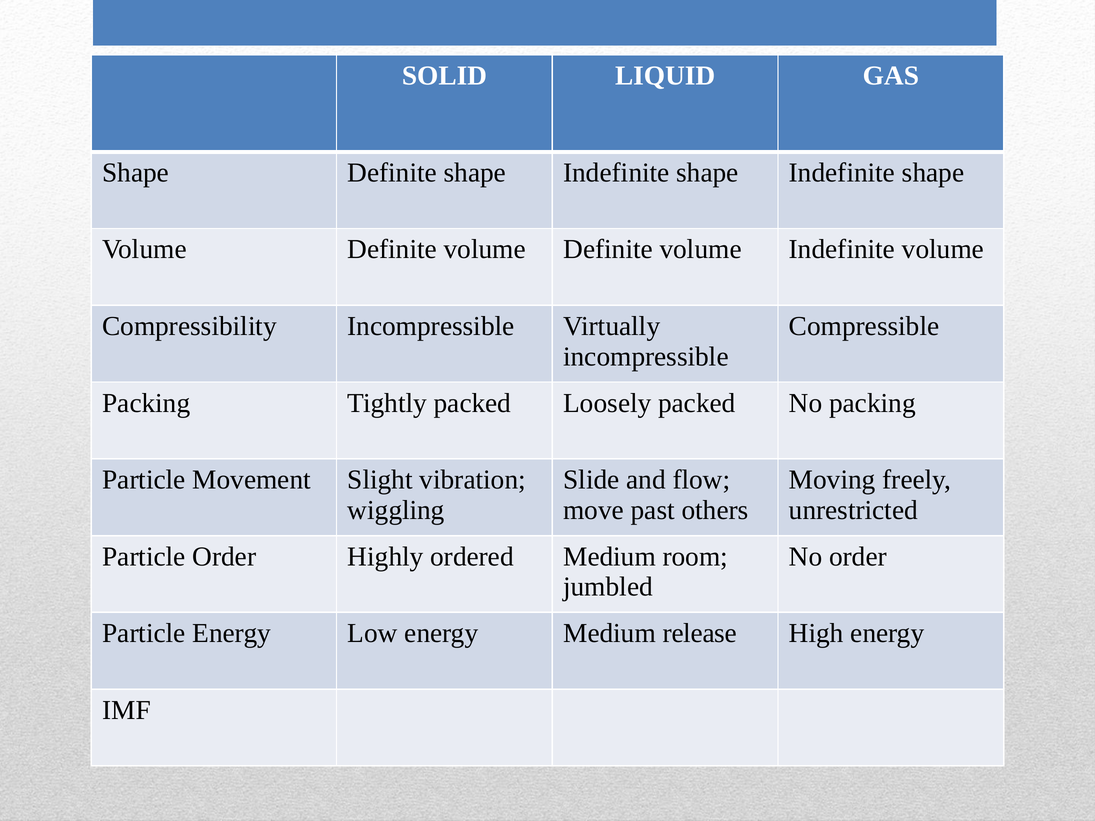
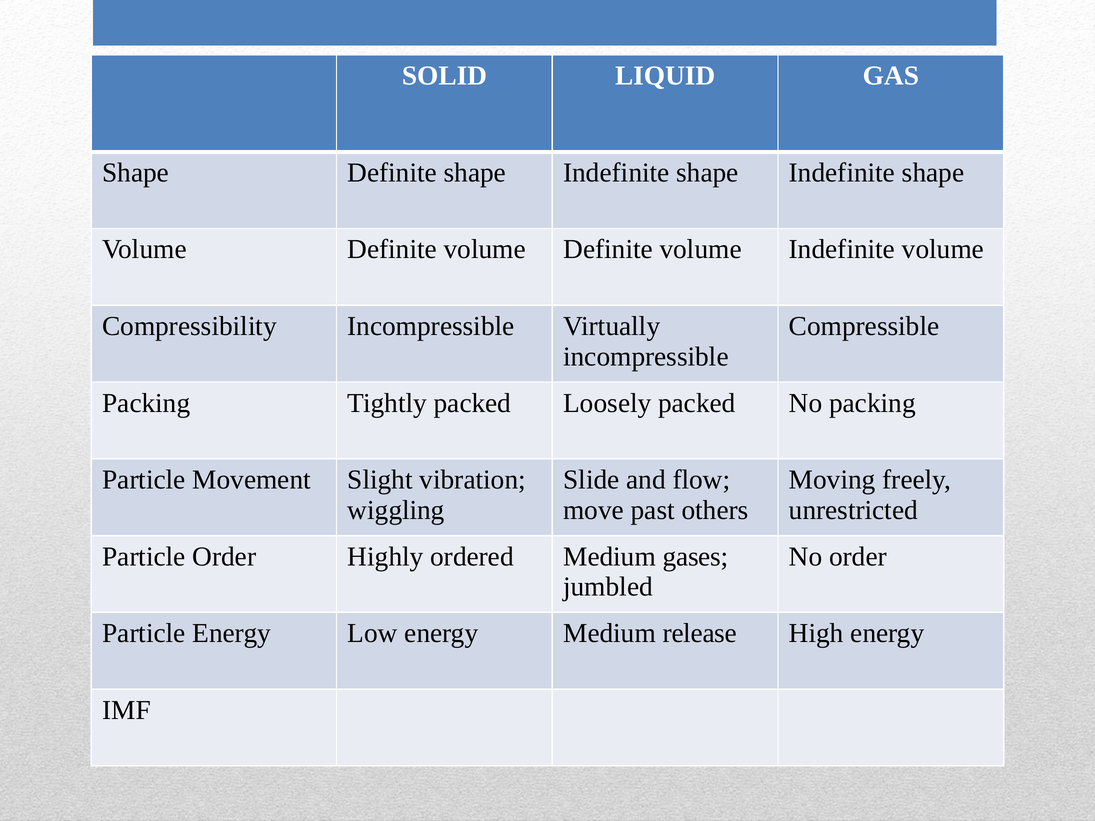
room: room -> gases
